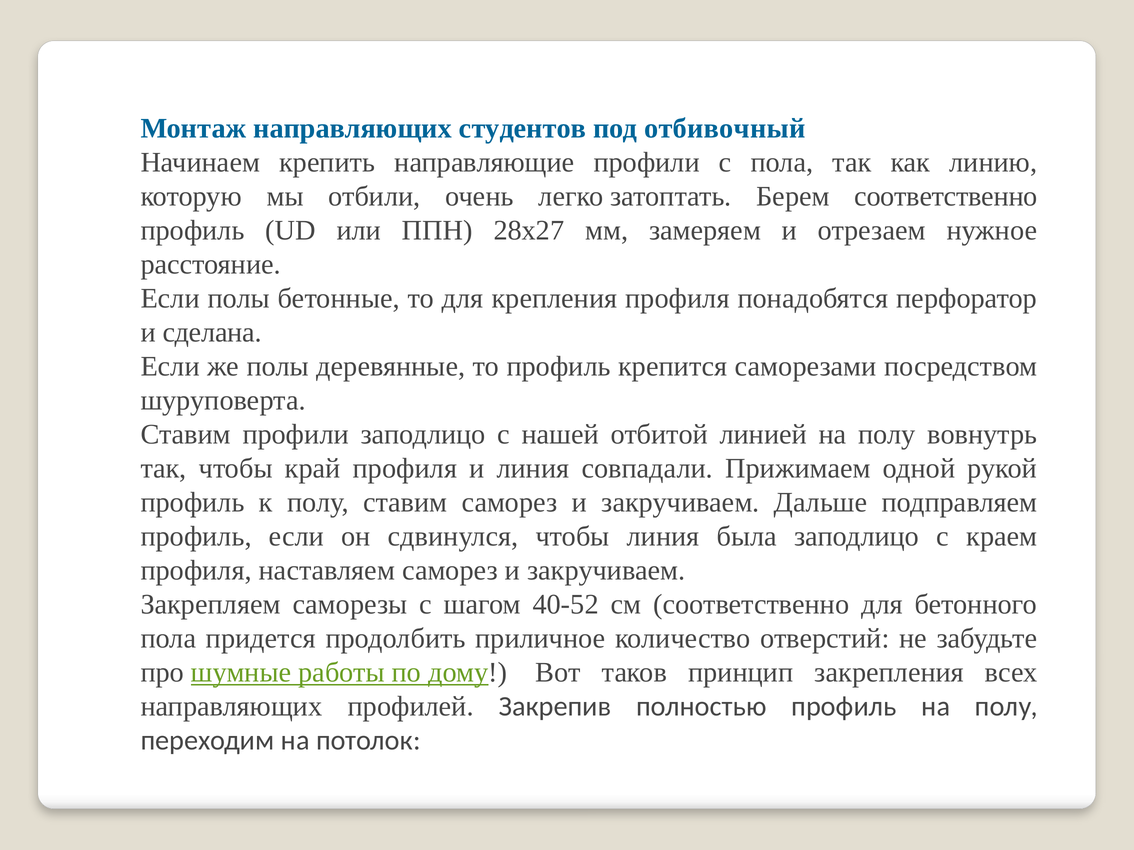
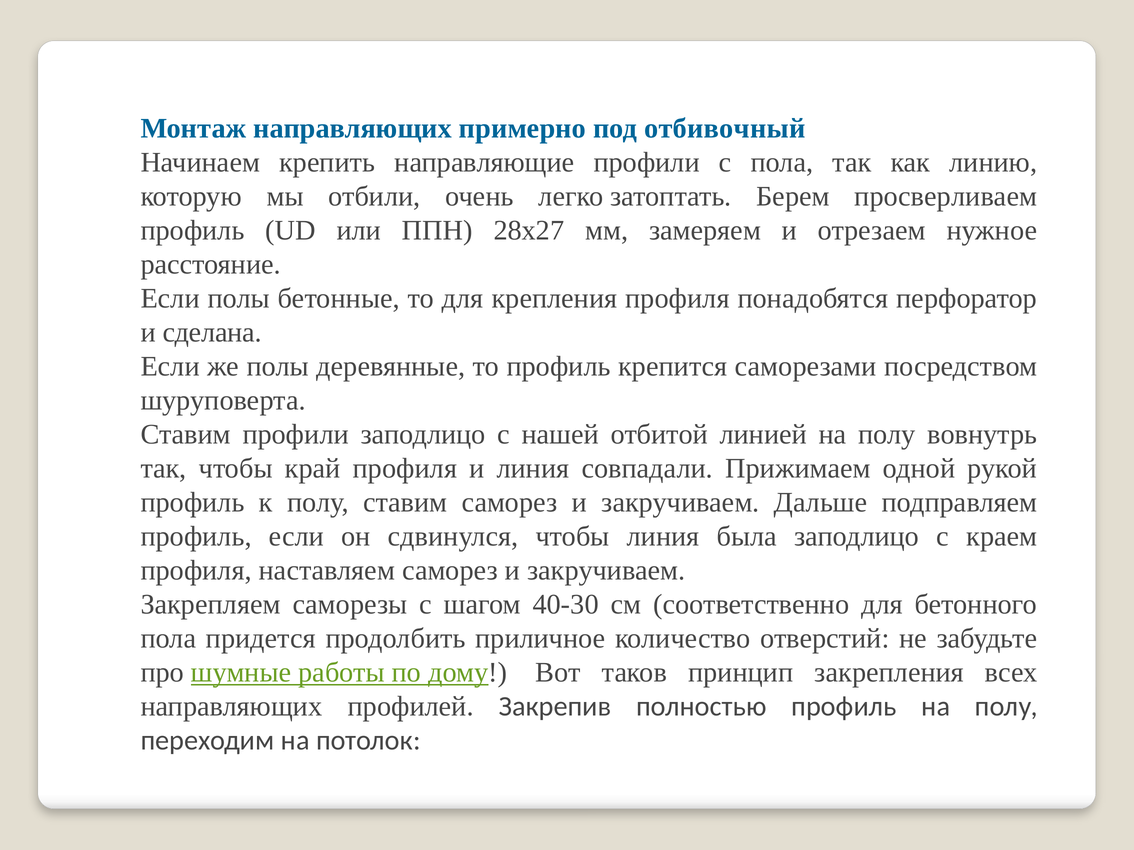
студентов: студентов -> примерно
Берем соответственно: соответственно -> просверливаем
40-52: 40-52 -> 40-30
